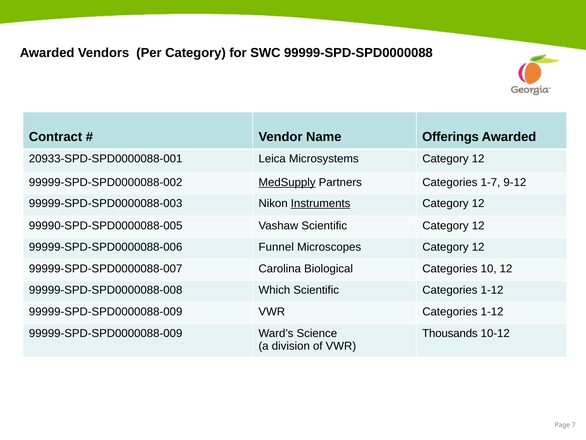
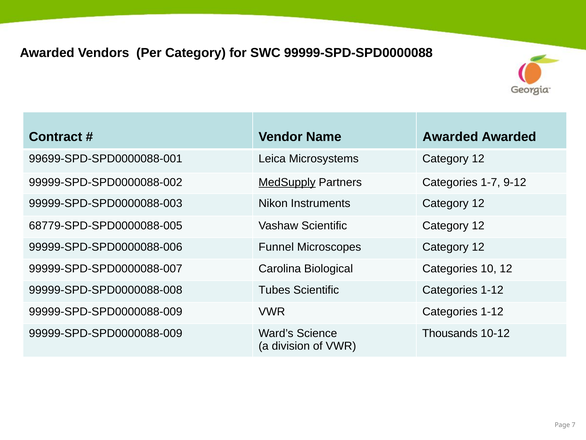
Name Offerings: Offerings -> Awarded
20933-SPD-SPD0000088-001: 20933-SPD-SPD0000088-001 -> 99699-SPD-SPD0000088-001
Instruments underline: present -> none
99990-SPD-SPD0000088-005: 99990-SPD-SPD0000088-005 -> 68779-SPD-SPD0000088-005
Which: Which -> Tubes
